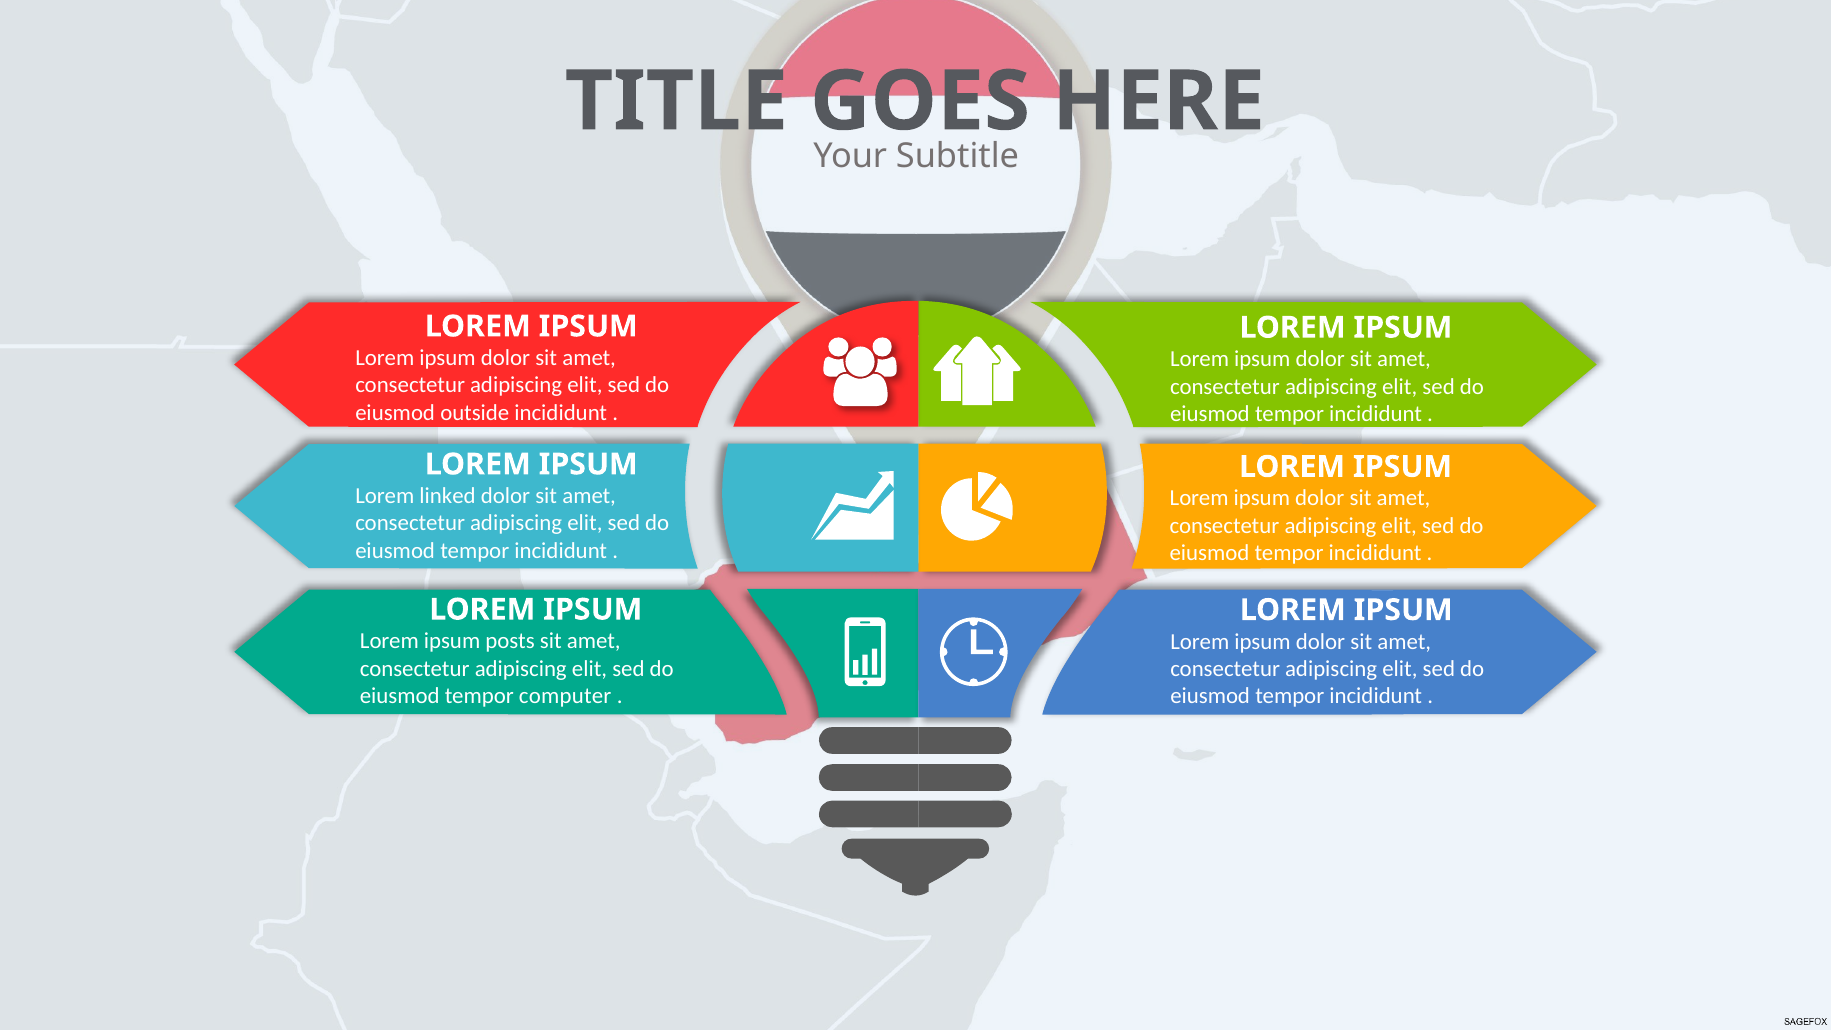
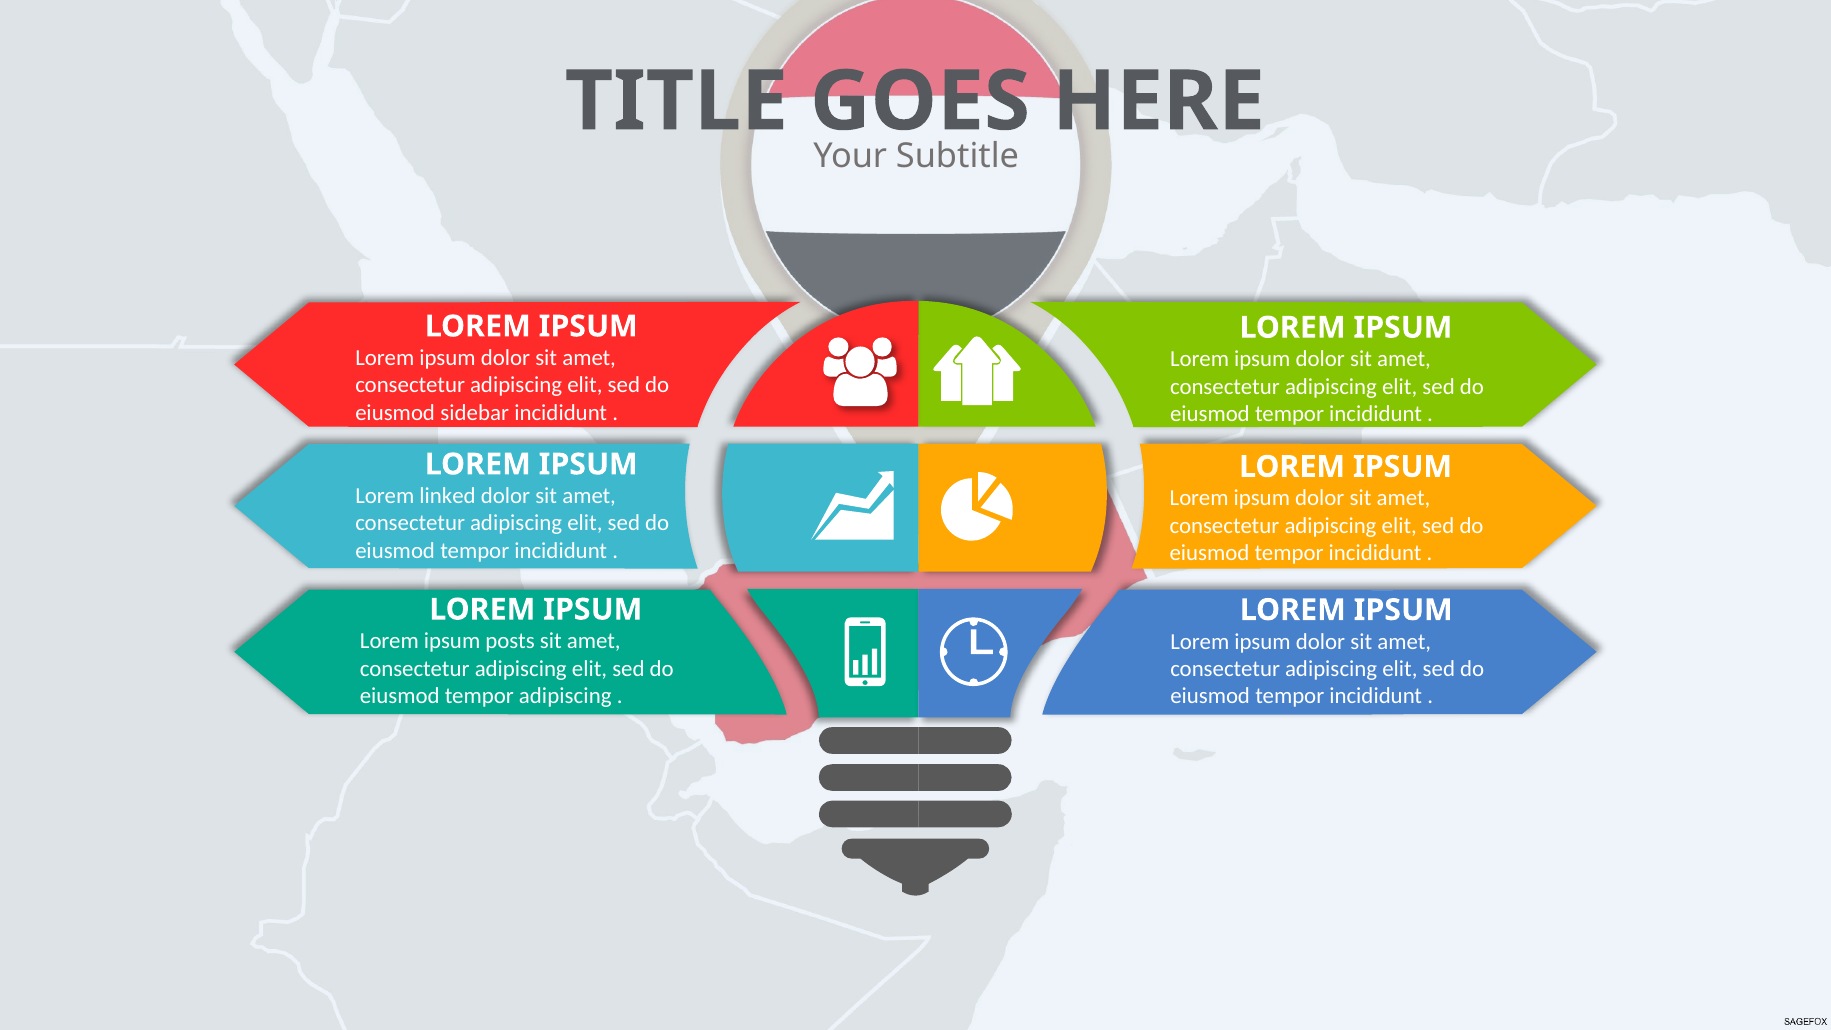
outside: outside -> sidebar
tempor computer: computer -> adipiscing
